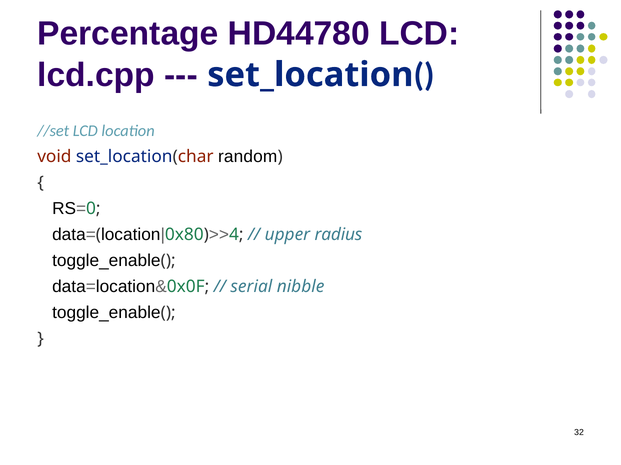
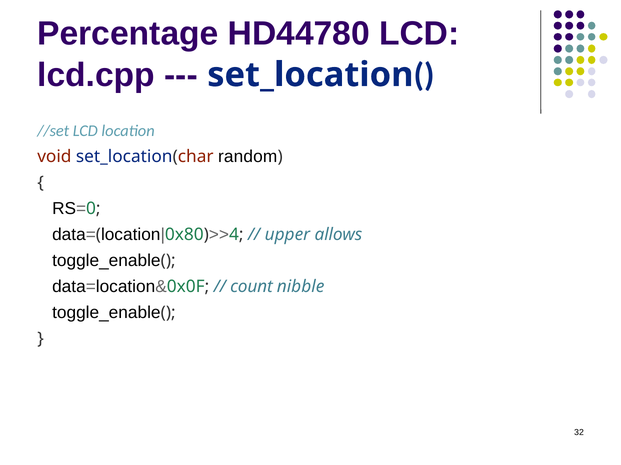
radius: radius -> allows
serial: serial -> count
